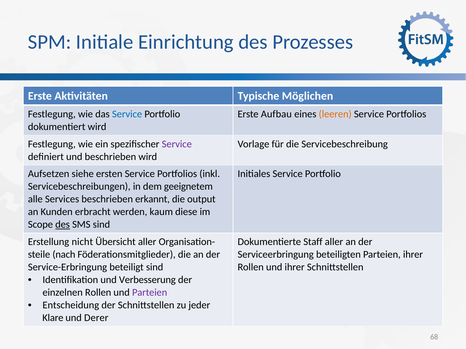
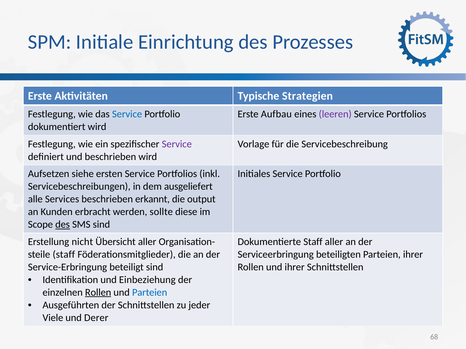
Möglichen: Möglichen -> Strategien
leeren colour: orange -> purple
geeignetem: geeignetem -> ausgeliefert
kaum: kaum -> sollte
nach at (64, 255): nach -> staff
Verbesserung: Verbesserung -> Einbeziehung
Rollen at (98, 293) underline: none -> present
Parteien at (150, 293) colour: purple -> blue
Entscheidung: Entscheidung -> Ausgeführten
Klare: Klare -> Viele
